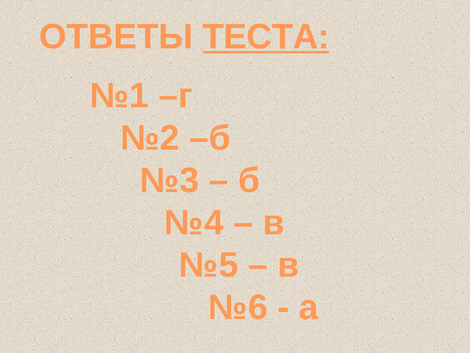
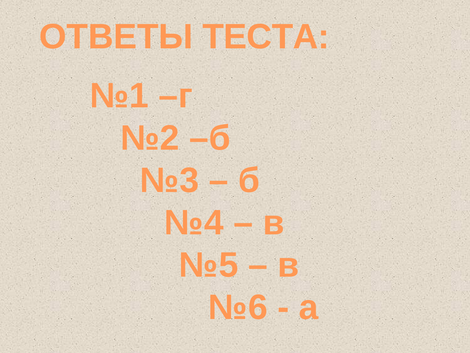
ТЕСТА underline: present -> none
